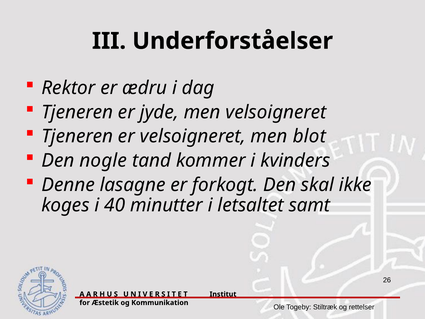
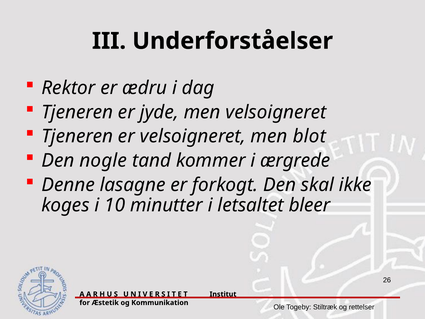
kvinders: kvinders -> ærgrede
40: 40 -> 10
samt: samt -> bleer
